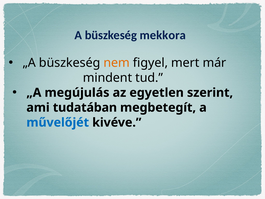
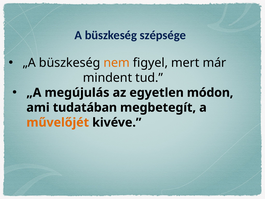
mekkora: mekkora -> szépsége
szerint: szerint -> módon
művelőjét colour: blue -> orange
